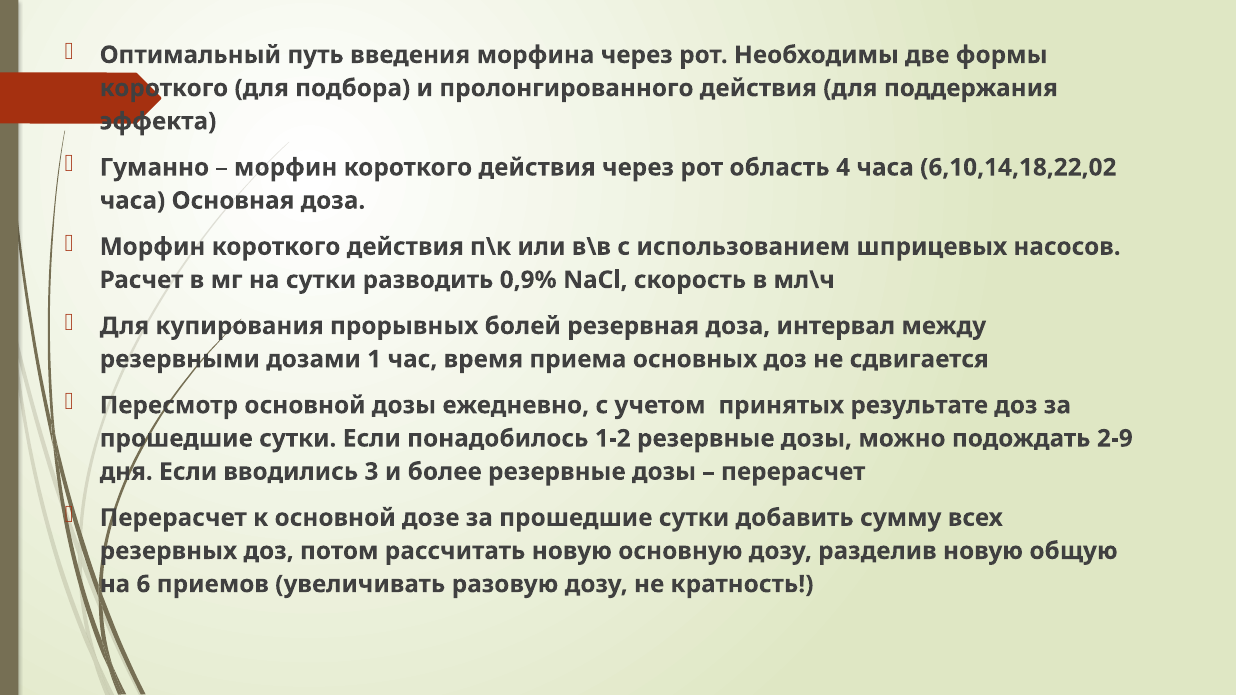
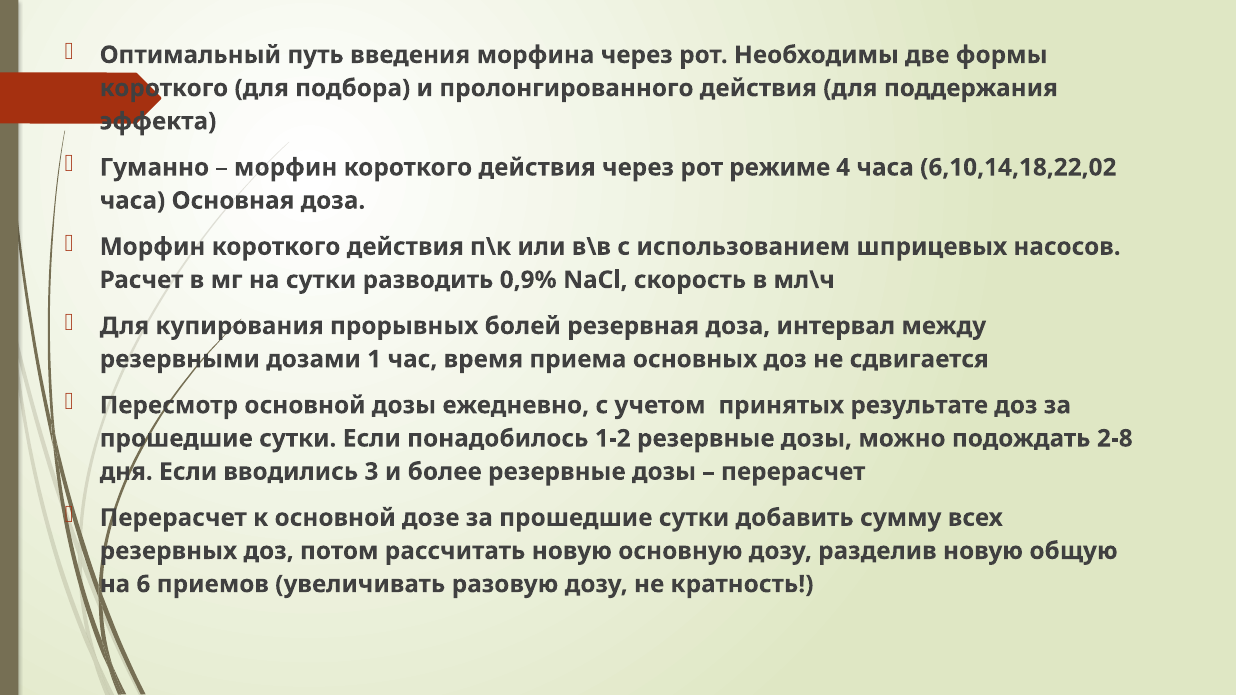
область: область -> режиме
2-9: 2-9 -> 2-8
